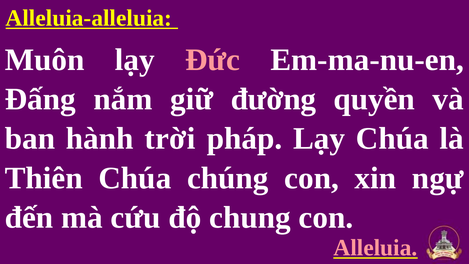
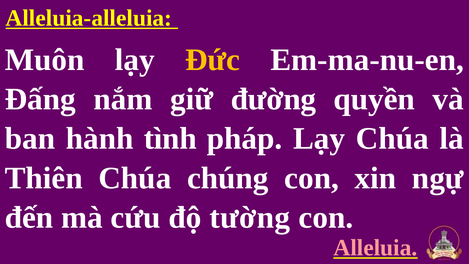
Đức colour: pink -> yellow
trời: trời -> tình
chung: chung -> tường
